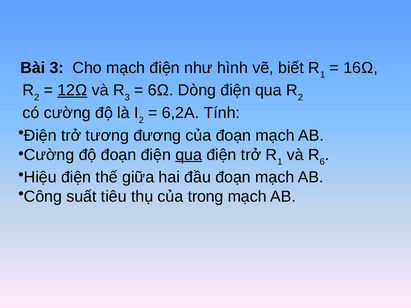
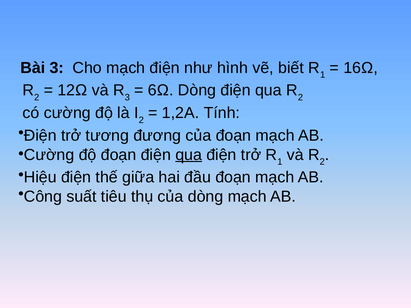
12Ω underline: present -> none
6,2A: 6,2A -> 1,2A
6 at (322, 162): 6 -> 2
của trong: trong -> dòng
